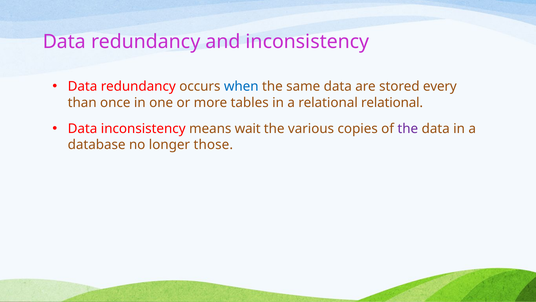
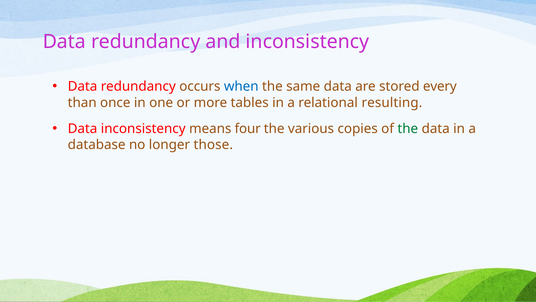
relational relational: relational -> resulting
wait: wait -> four
the at (408, 129) colour: purple -> green
